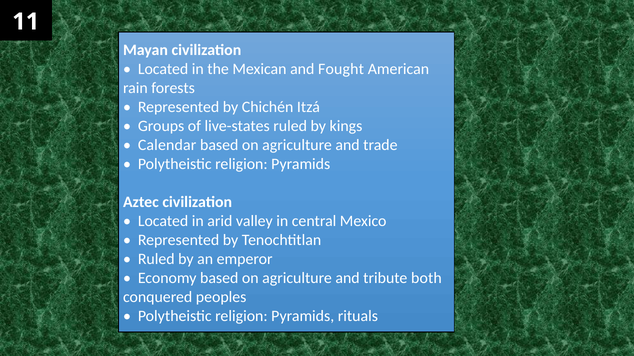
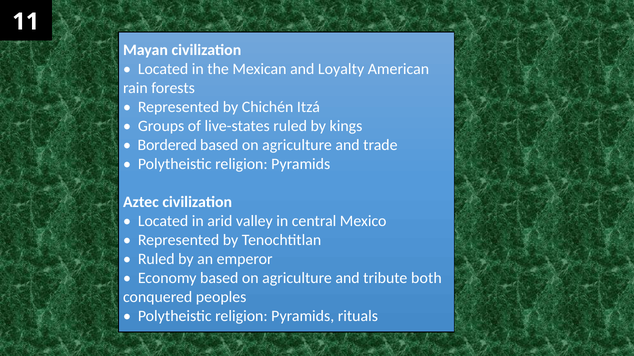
Fought: Fought -> Loyalty
Calendar: Calendar -> Bordered
